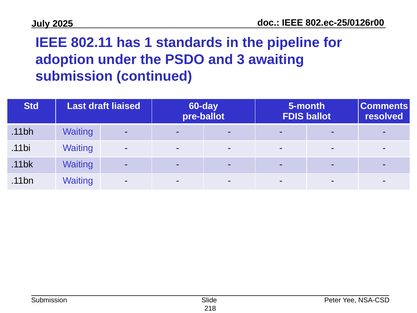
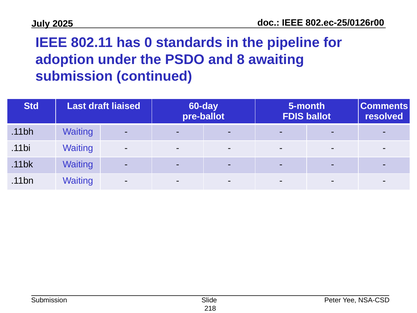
1: 1 -> 0
3: 3 -> 8
